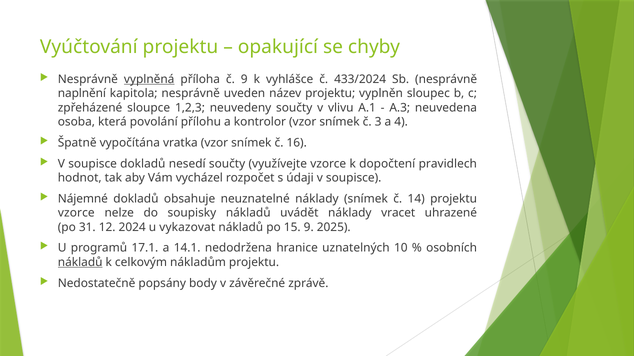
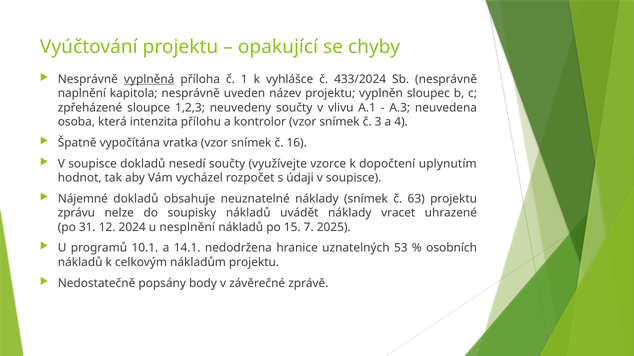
č 9: 9 -> 1
povolání: povolání -> intenzita
pravidlech: pravidlech -> uplynutím
14: 14 -> 63
vzorce at (76, 213): vzorce -> zprávu
vykazovat: vykazovat -> nesplnění
15 9: 9 -> 7
17.1: 17.1 -> 10.1
10: 10 -> 53
nákladů at (80, 263) underline: present -> none
